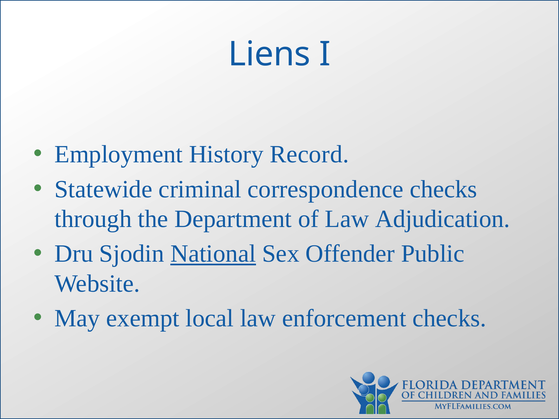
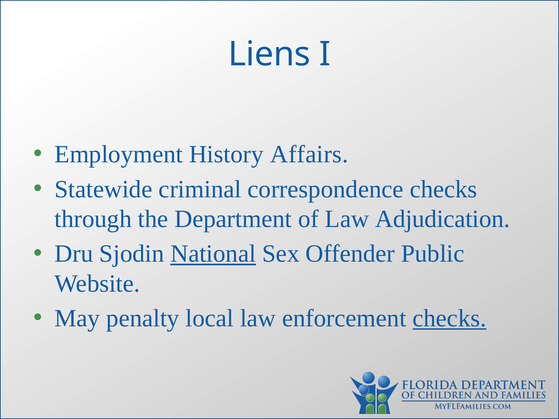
Record: Record -> Affairs
exempt: exempt -> penalty
checks at (449, 319) underline: none -> present
